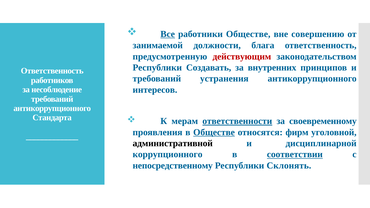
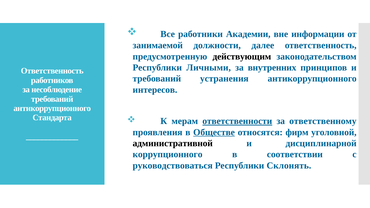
Все underline: present -> none
работники Обществе: Обществе -> Академии
совершению: совершению -> информации
блага: блага -> далее
действующим colour: red -> black
Создавать: Создавать -> Личными
своевременному: своевременному -> ответственному
соответствии underline: present -> none
непосредственному: непосредственному -> руководствоваться
